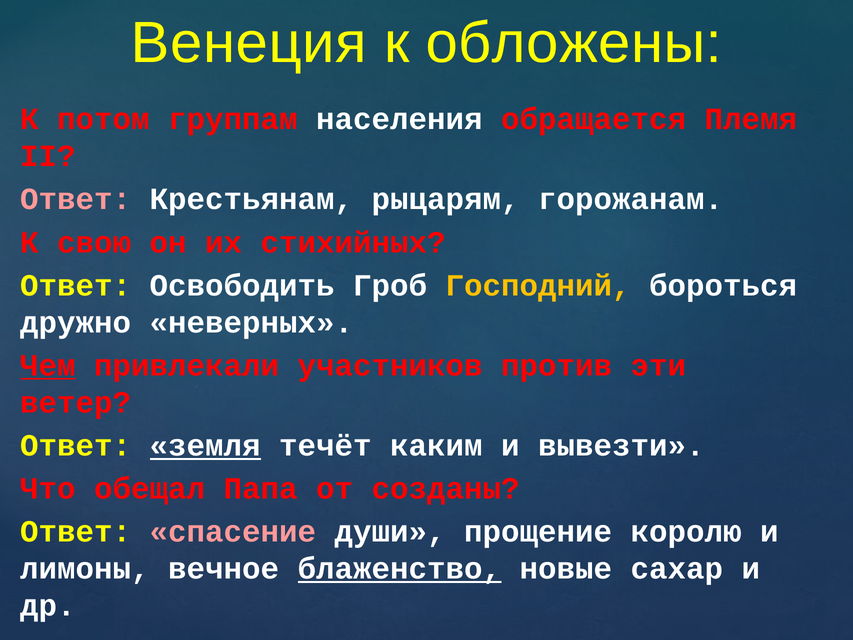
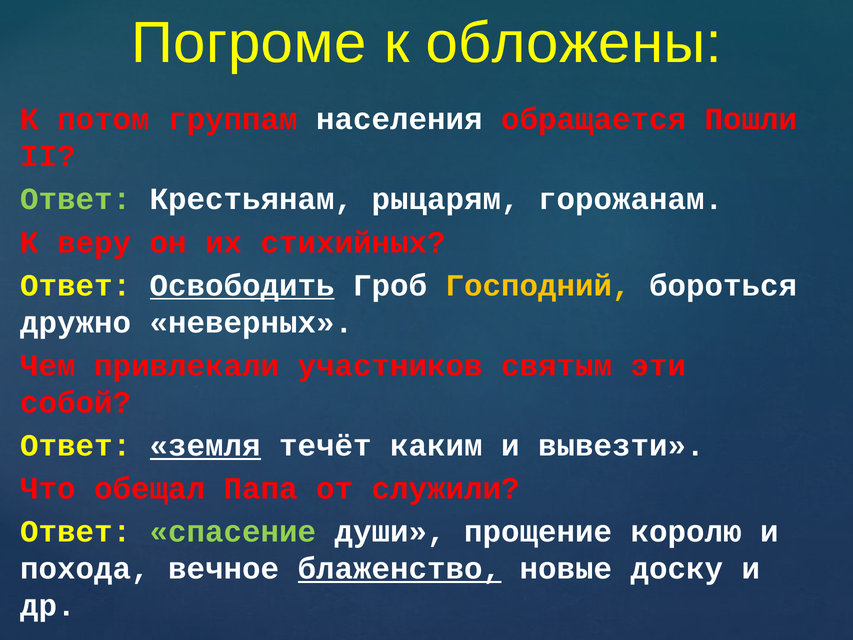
Венеция: Венеция -> Погроме
Племя: Племя -> Пошли
Ответ at (76, 199) colour: pink -> light green
свою: свою -> веру
Освободить underline: none -> present
Чем underline: present -> none
против: против -> святым
ветер: ветер -> собой
созданы: созданы -> служили
спасение colour: pink -> light green
лимоны: лимоны -> похода
сахар: сахар -> доску
